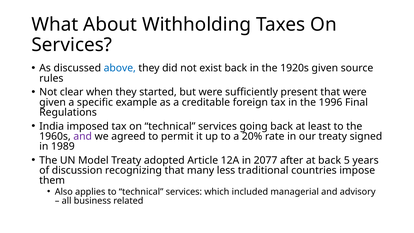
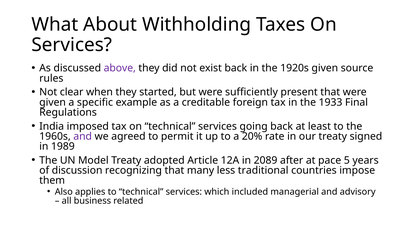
above colour: blue -> purple
1996: 1996 -> 1933
2077: 2077 -> 2089
at back: back -> pace
